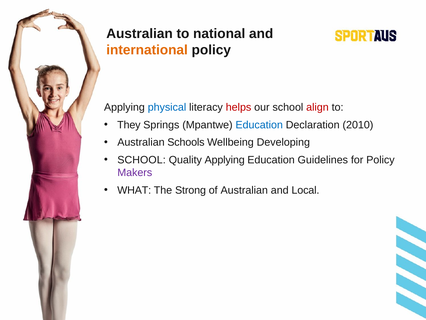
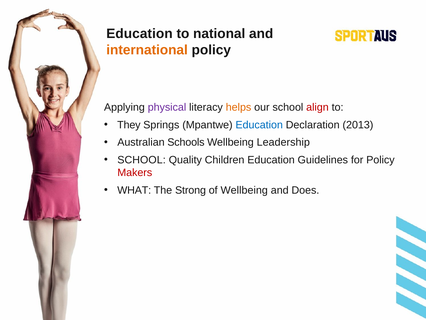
Australian at (140, 34): Australian -> Education
physical colour: blue -> purple
helps colour: red -> orange
2010: 2010 -> 2013
Developing: Developing -> Leadership
Quality Applying: Applying -> Children
Makers colour: purple -> red
of Australian: Australian -> Wellbeing
Local: Local -> Does
